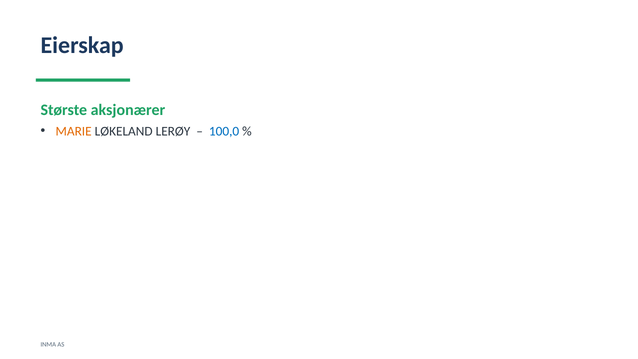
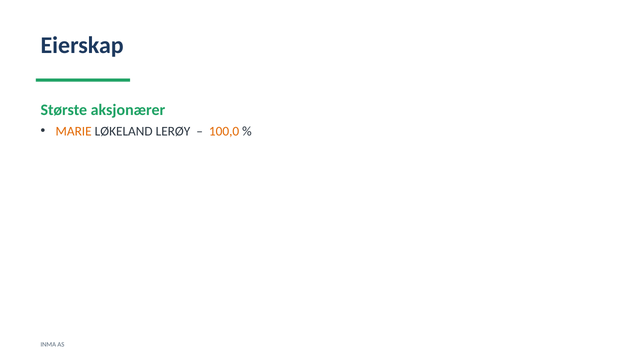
100,0 colour: blue -> orange
